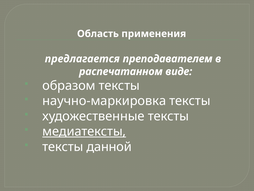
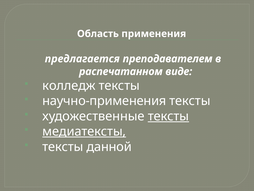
образом: образом -> колледж
научно-маркировка: научно-маркировка -> научно-применения
тексты at (168, 116) underline: none -> present
